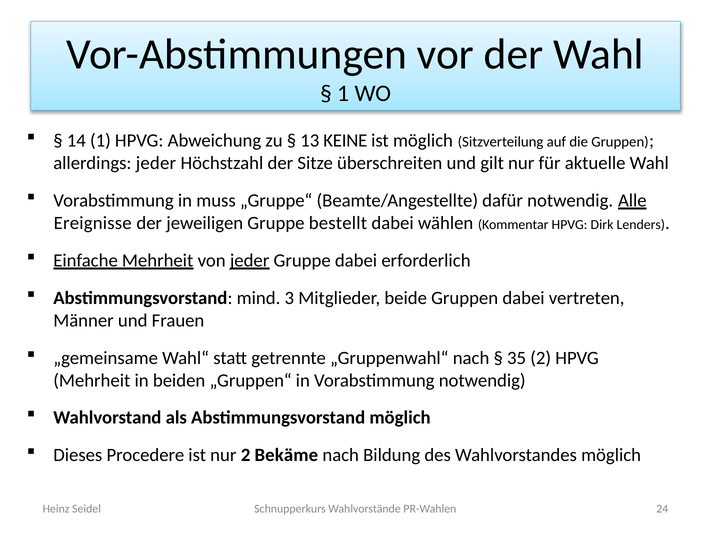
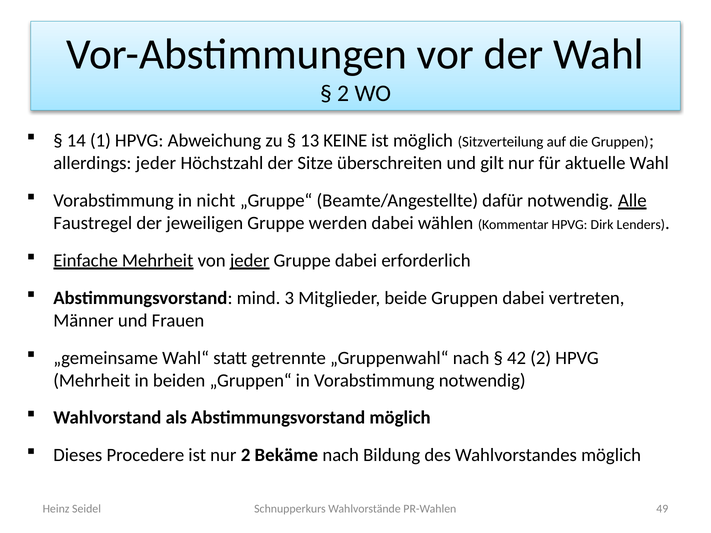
1 at (343, 94): 1 -> 2
muss: muss -> nicht
Ereignisse: Ereignisse -> Faustregel
bestellt: bestellt -> werden
35: 35 -> 42
24: 24 -> 49
